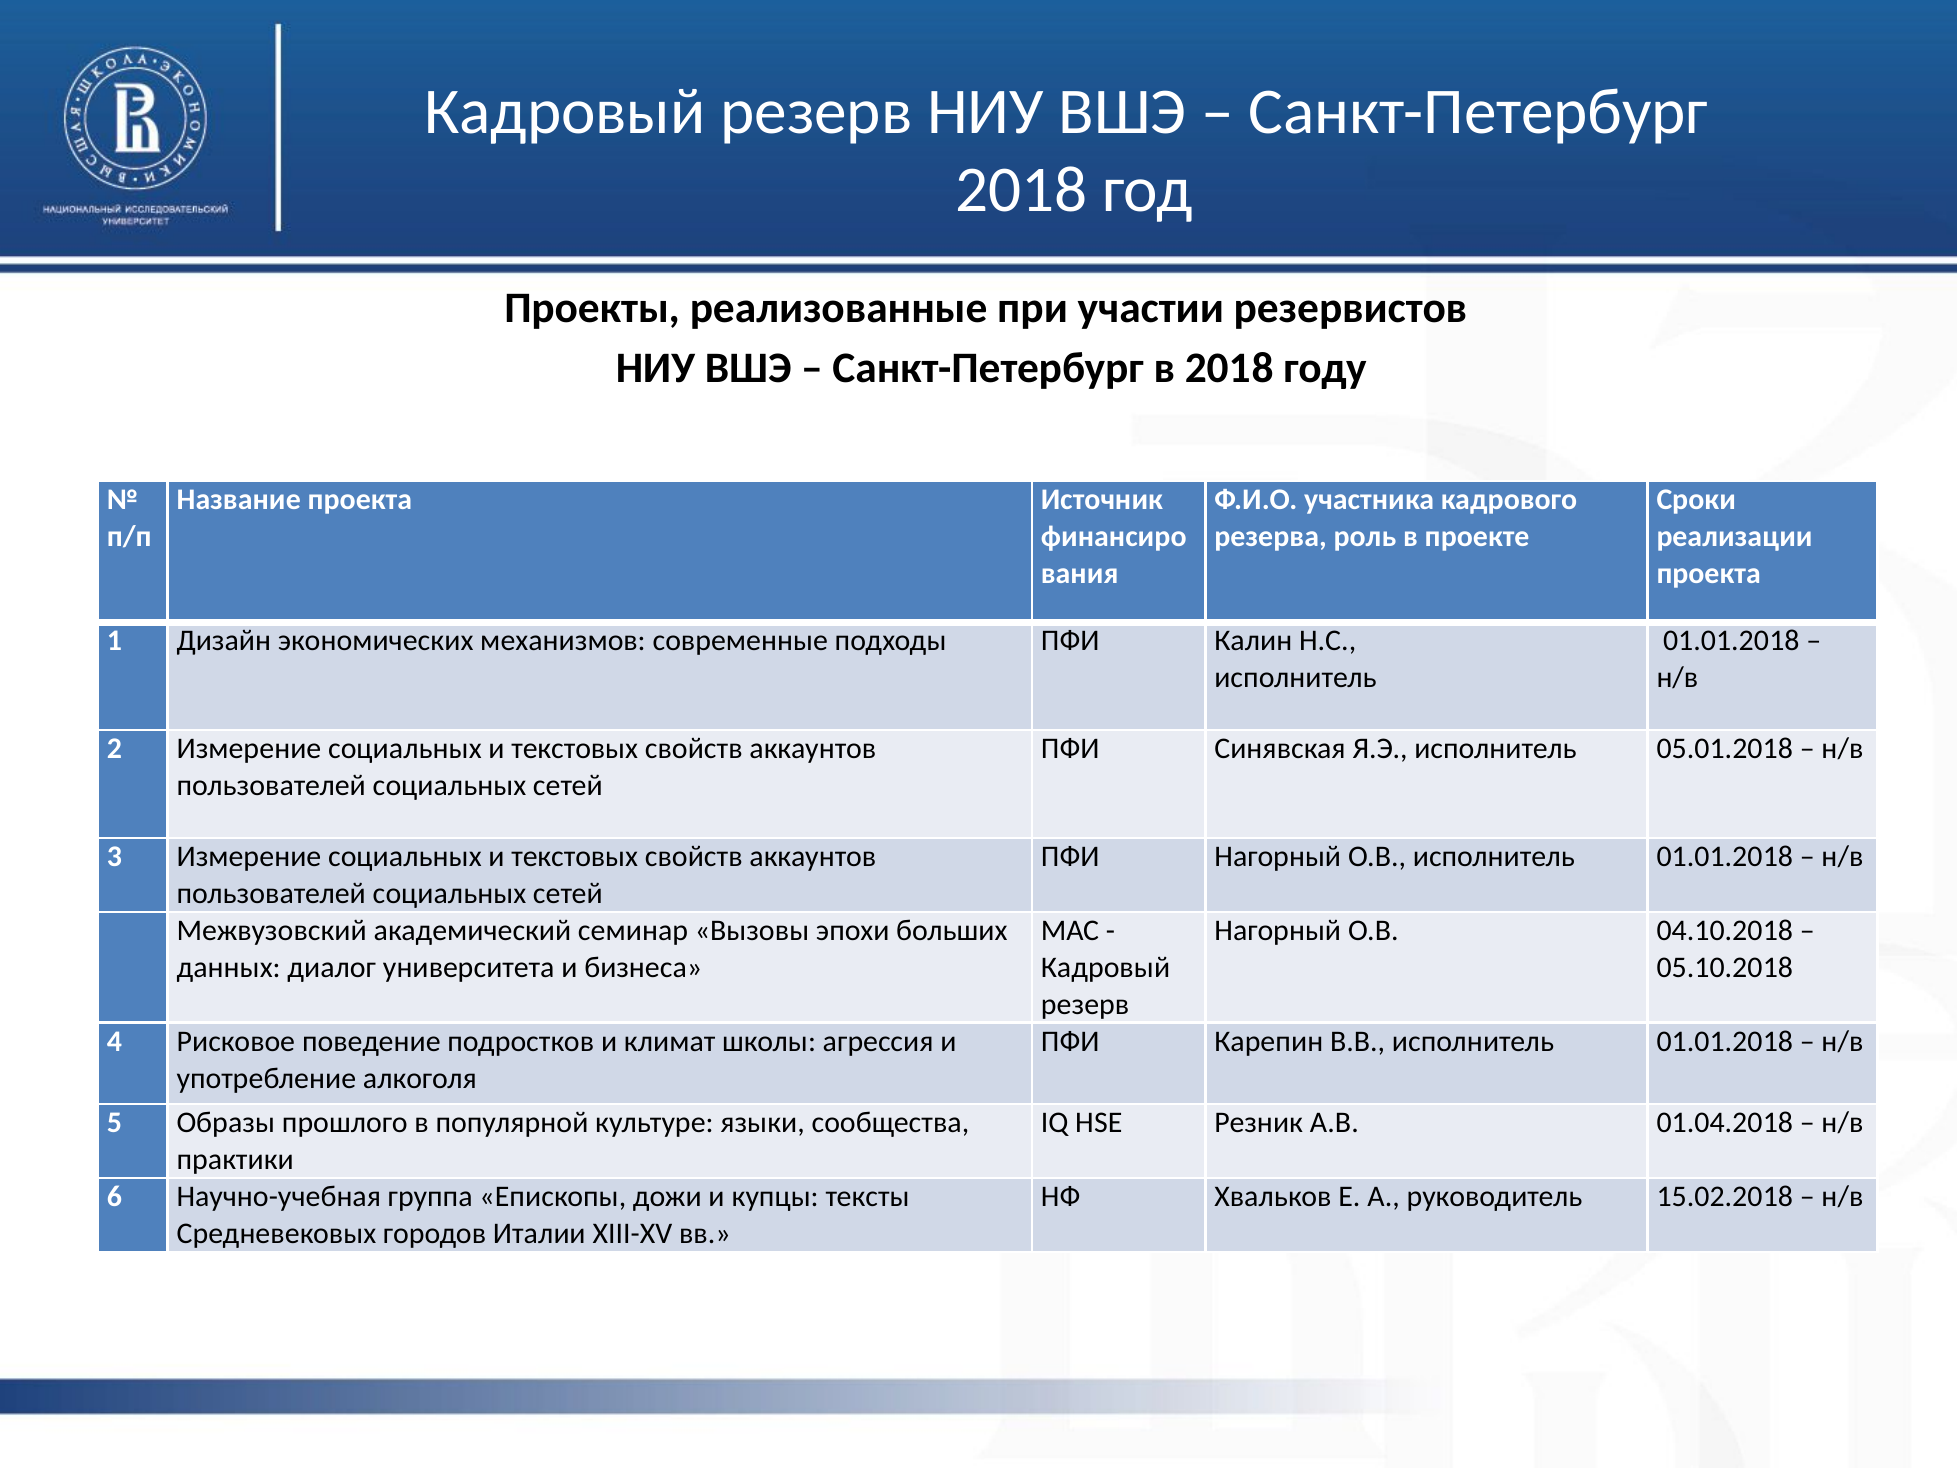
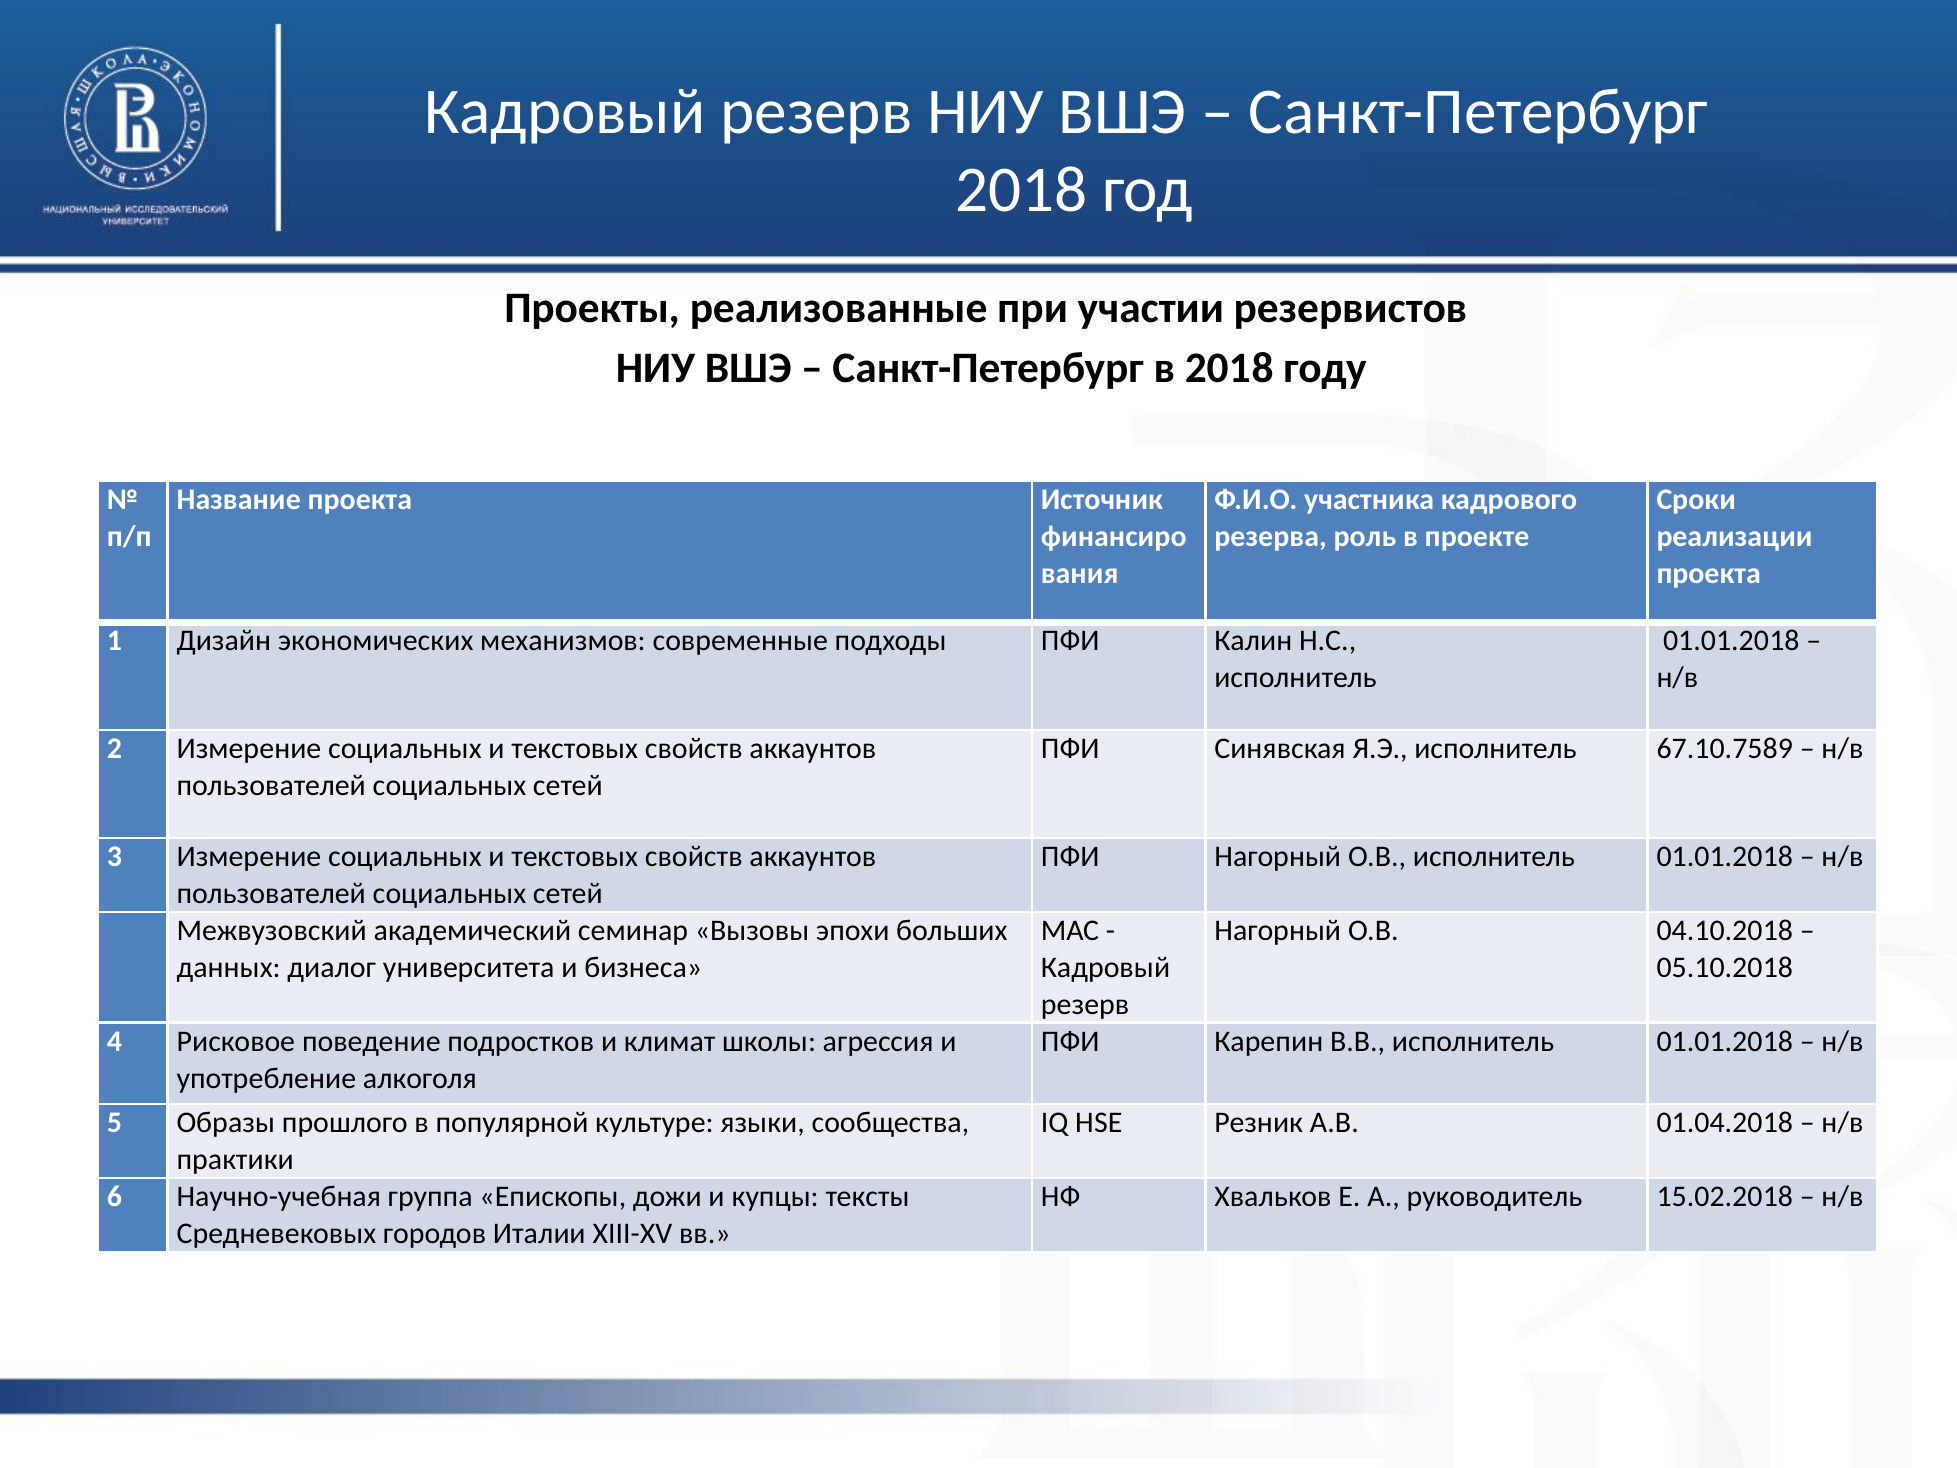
05.01.2018: 05.01.2018 -> 67.10.7589
